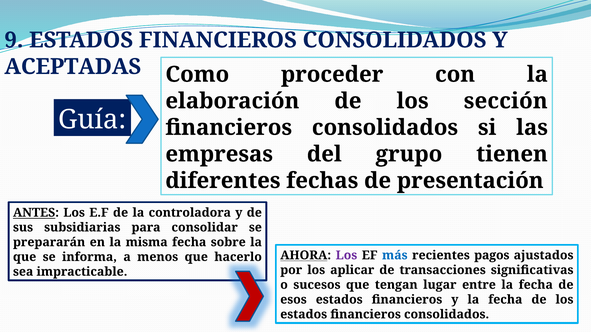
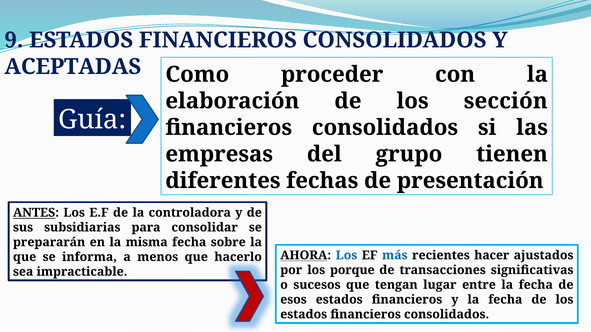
Los at (346, 256) colour: purple -> blue
pagos: pagos -> hacer
aplicar: aplicar -> porque
